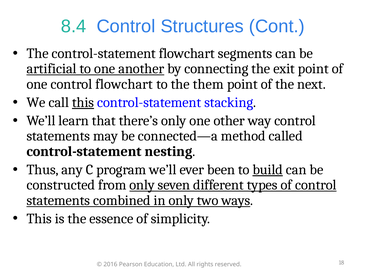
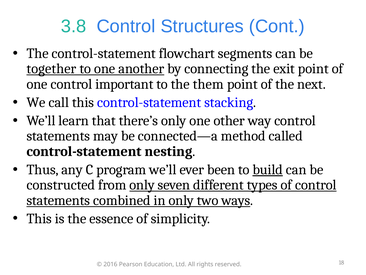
8.4: 8.4 -> 3.8
artificial: artificial -> together
control flowchart: flowchart -> important
this at (83, 102) underline: present -> none
